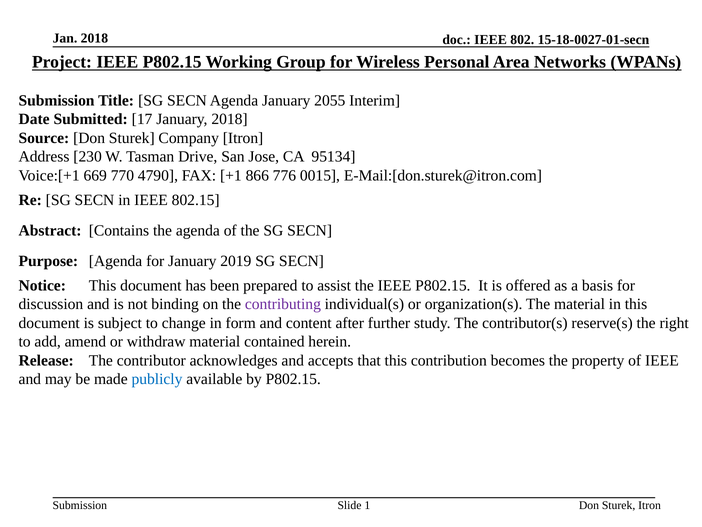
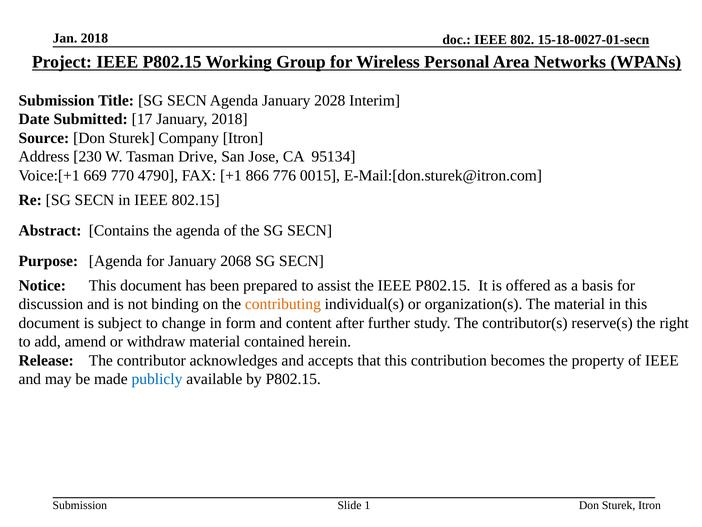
2055: 2055 -> 2028
2019: 2019 -> 2068
contributing colour: purple -> orange
